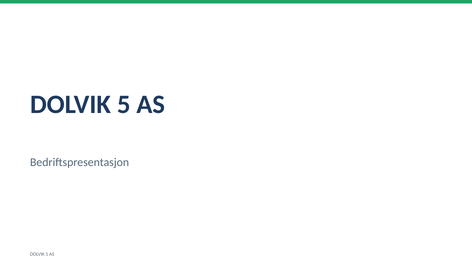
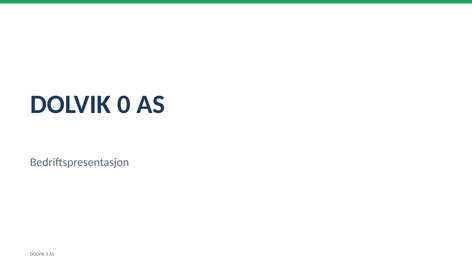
5: 5 -> 0
